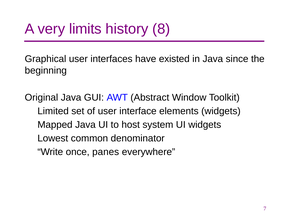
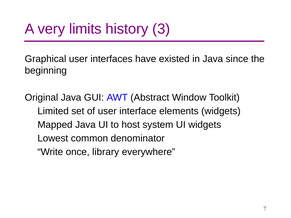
8: 8 -> 3
panes: panes -> library
